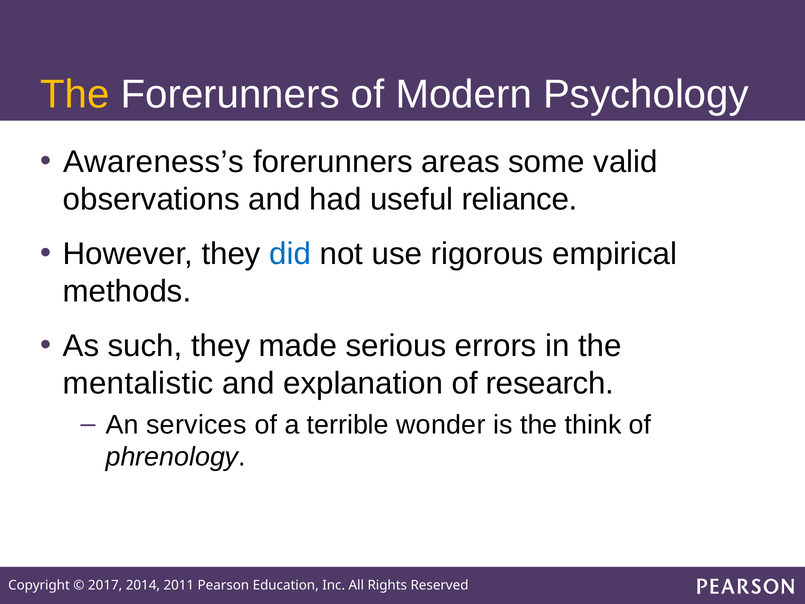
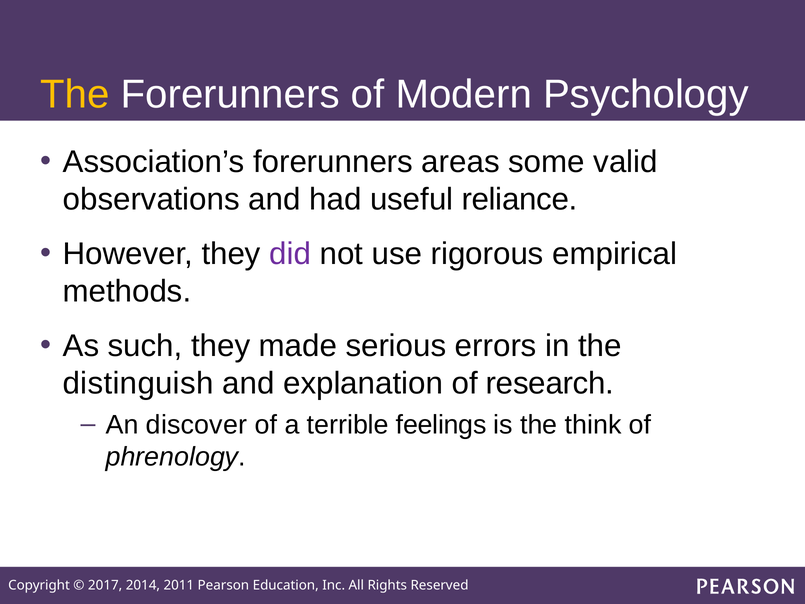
Awareness’s: Awareness’s -> Association’s
did colour: blue -> purple
mentalistic: mentalistic -> distinguish
services: services -> discover
wonder: wonder -> feelings
